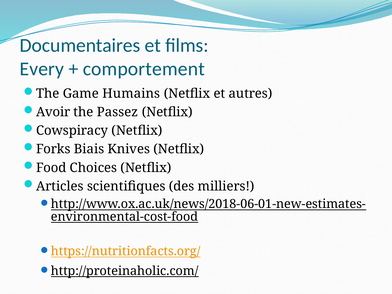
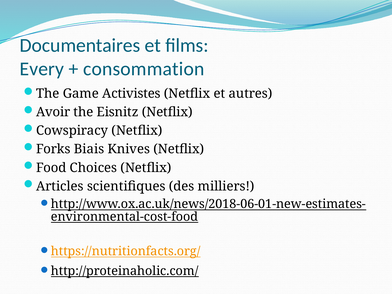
comportement: comportement -> consommation
Humains: Humains -> Activistes
Passez: Passez -> Eisnitz
